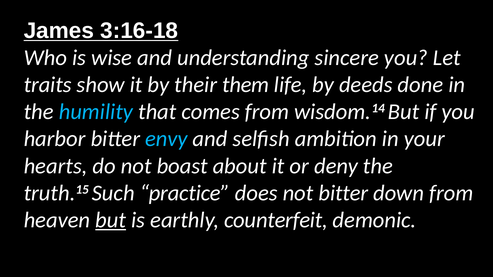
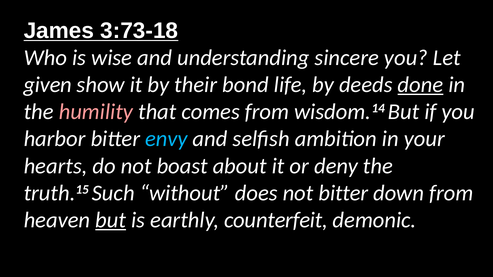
3:16-18: 3:16-18 -> 3:73-18
traits: traits -> given
them: them -> bond
done underline: none -> present
humility colour: light blue -> pink
practice: practice -> without
